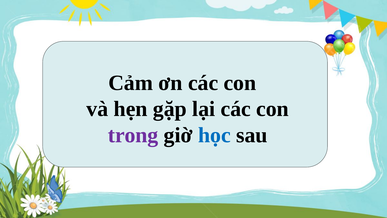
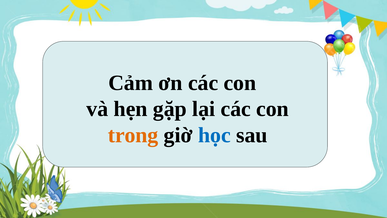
trong colour: purple -> orange
